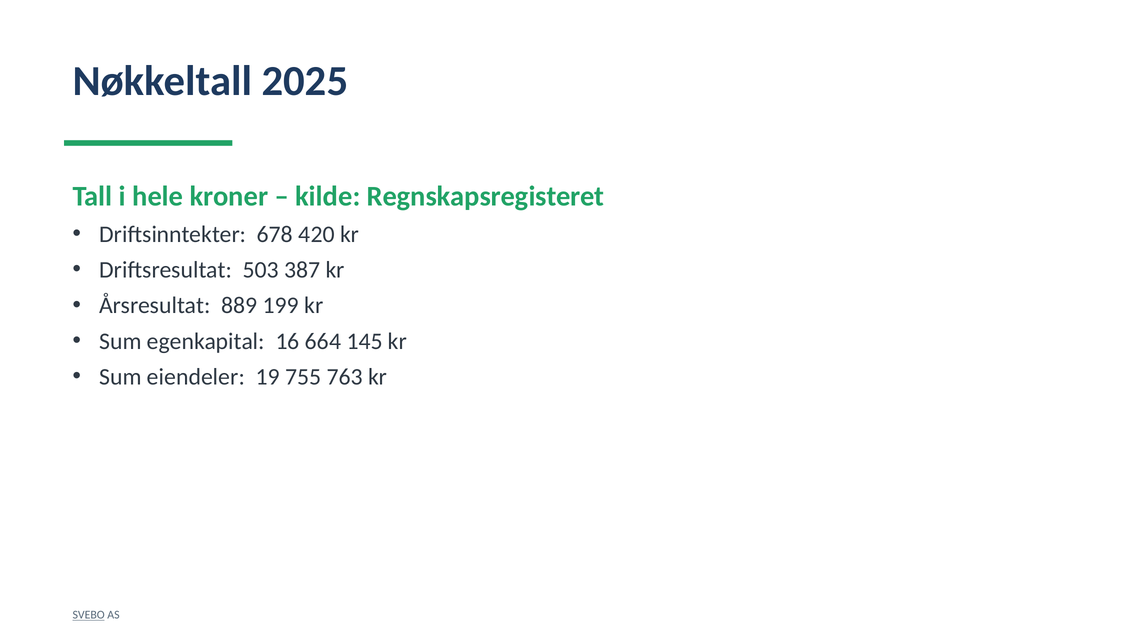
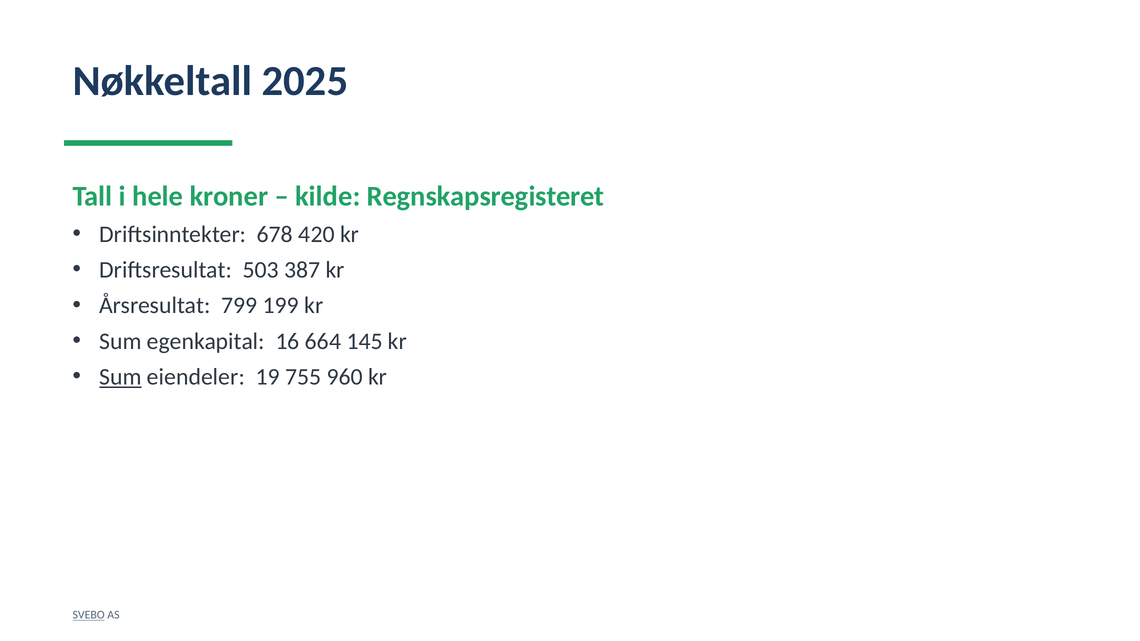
889: 889 -> 799
Sum at (120, 377) underline: none -> present
763: 763 -> 960
